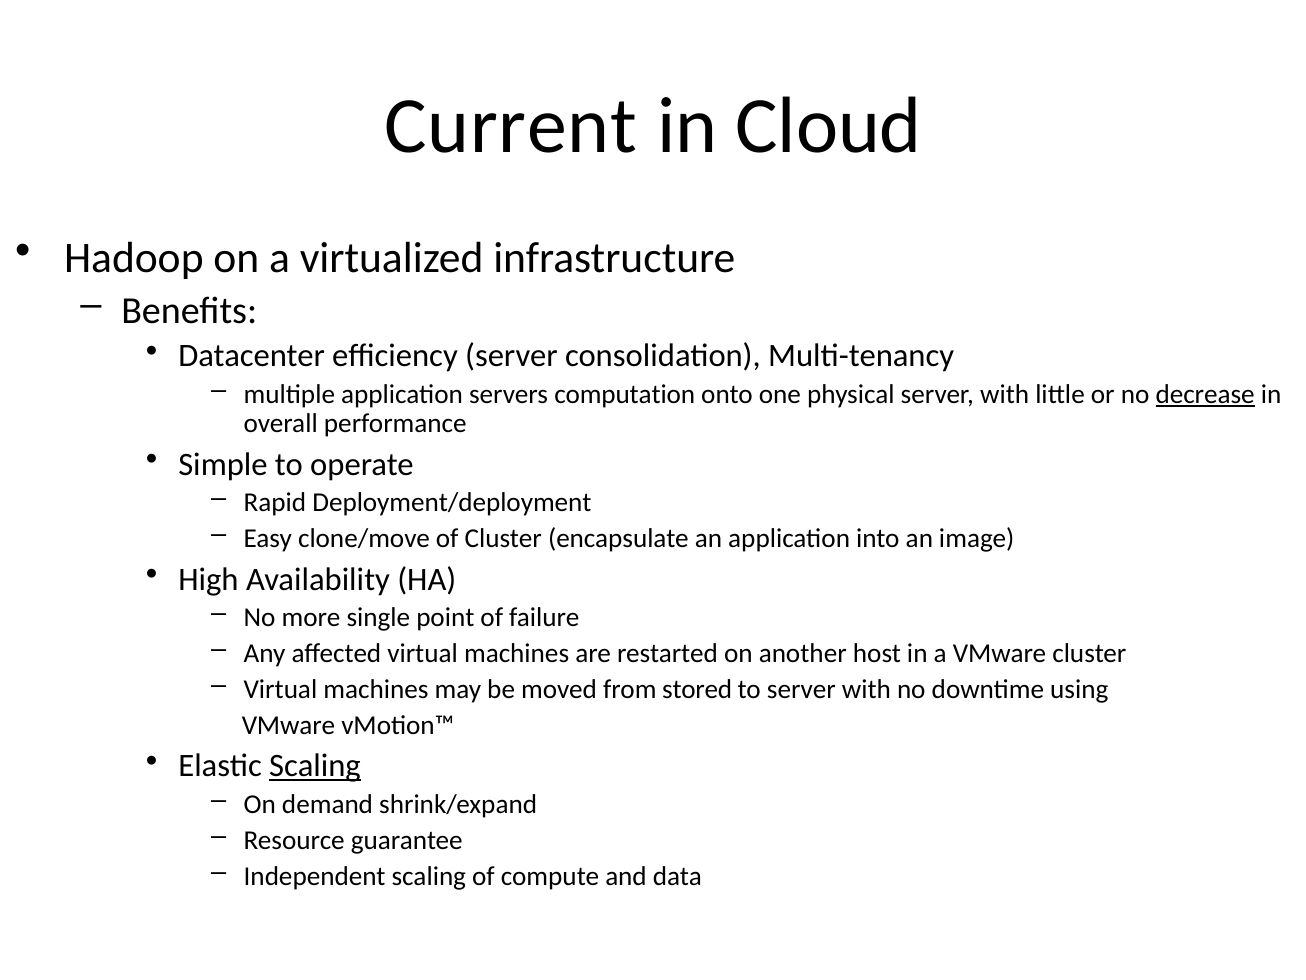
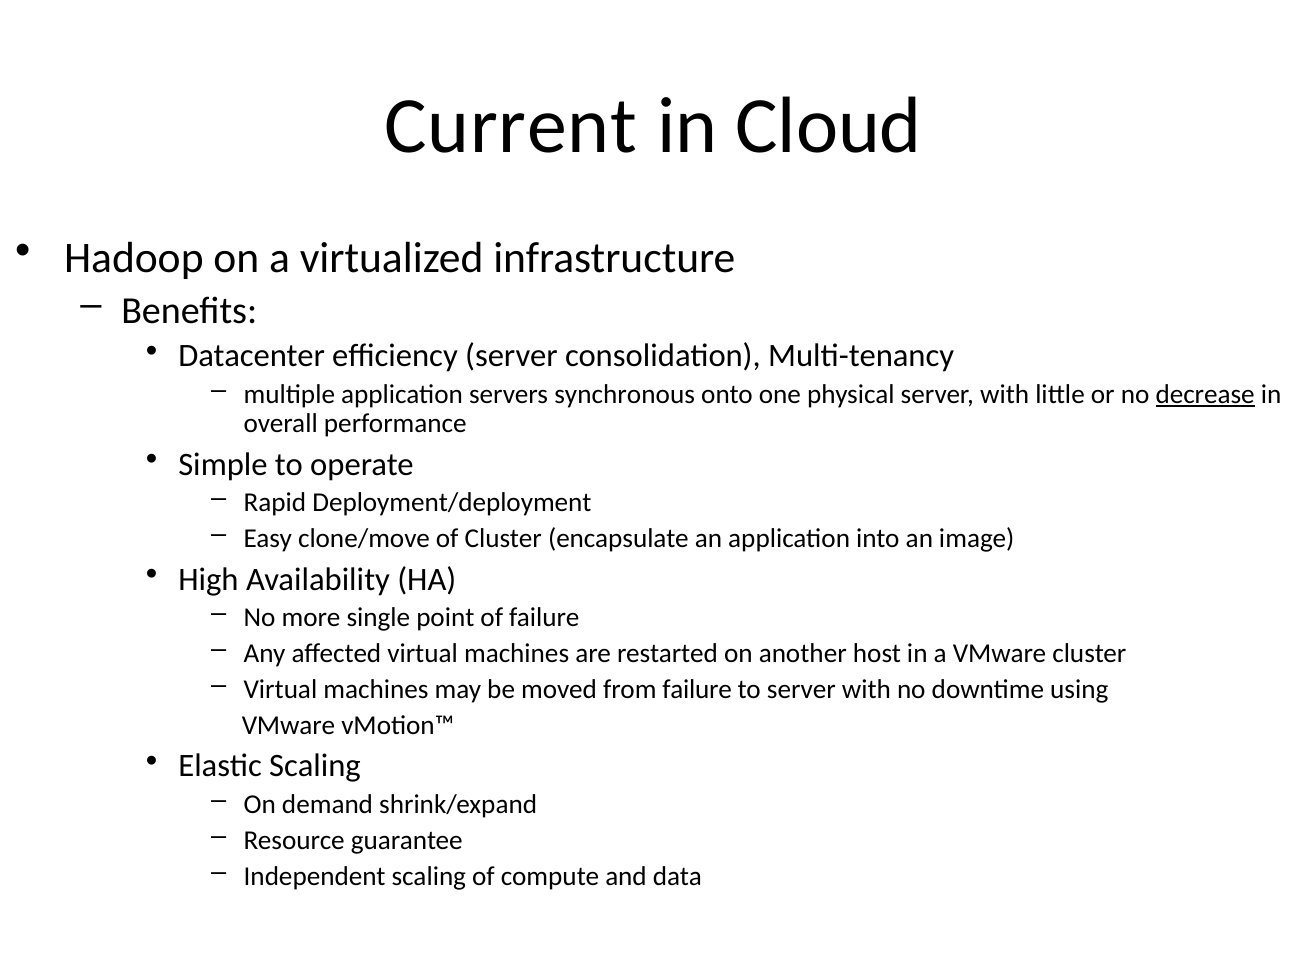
computation: computation -> synchronous
from stored: stored -> failure
Scaling at (315, 766) underline: present -> none
